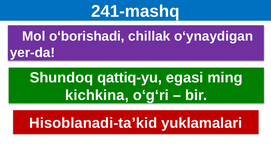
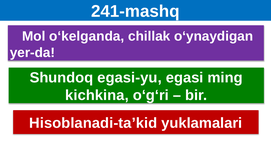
o‘borishadi: o‘borishadi -> o‘kelganda
qattiq-yu: qattiq-yu -> egasi-yu
